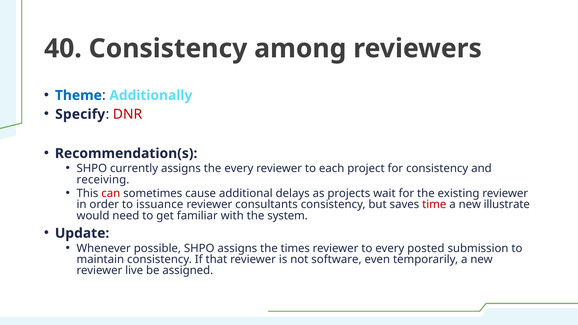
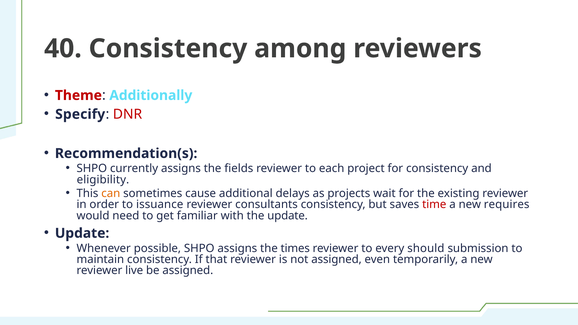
Theme colour: blue -> red
the every: every -> fields
receiving: receiving -> eligibility
can colour: red -> orange
illustrate: illustrate -> requires
the system: system -> update
posted: posted -> should
not software: software -> assigned
